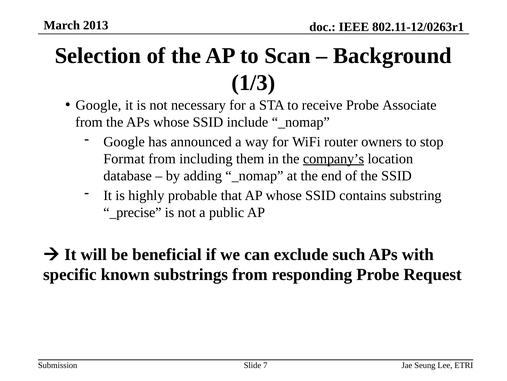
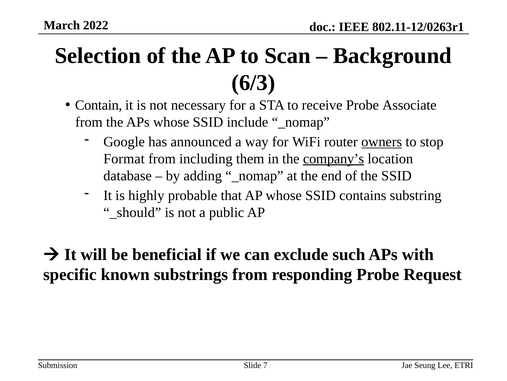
2013: 2013 -> 2022
1/3: 1/3 -> 6/3
Google at (98, 105): Google -> Contain
owners underline: none -> present
_precise: _precise -> _should
